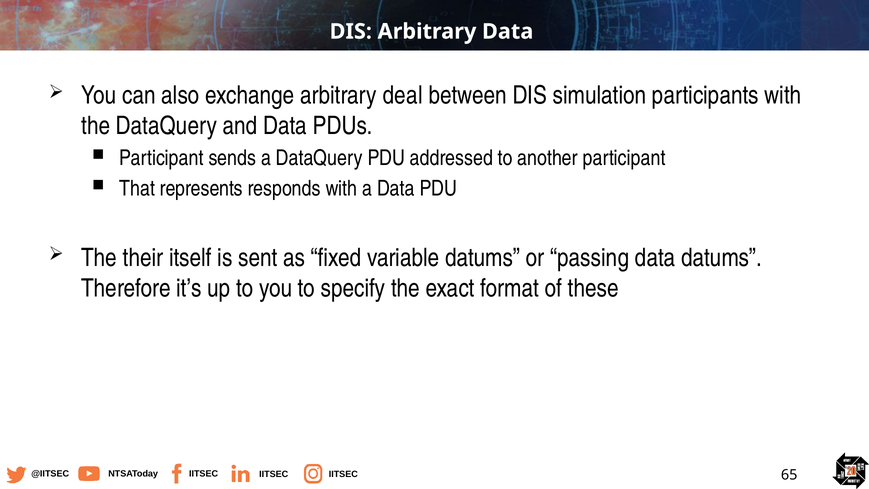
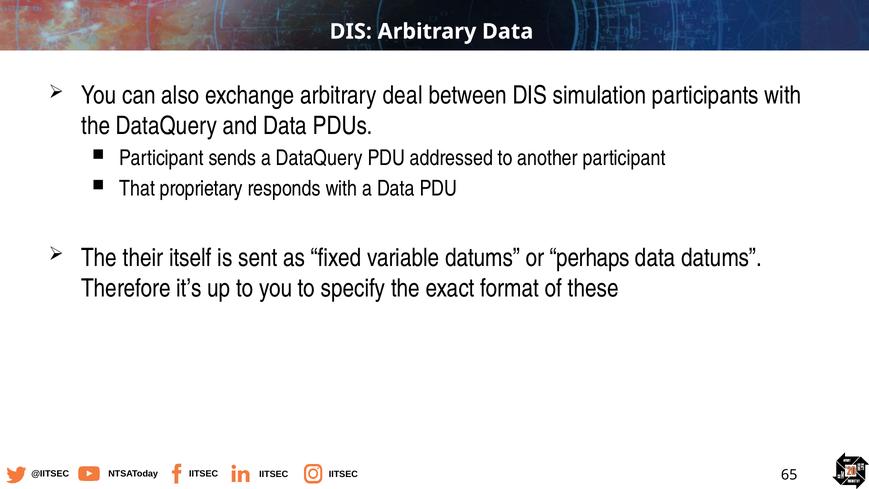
represents: represents -> proprietary
passing: passing -> perhaps
